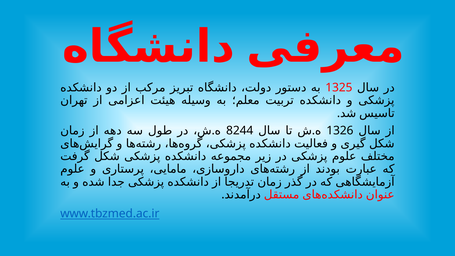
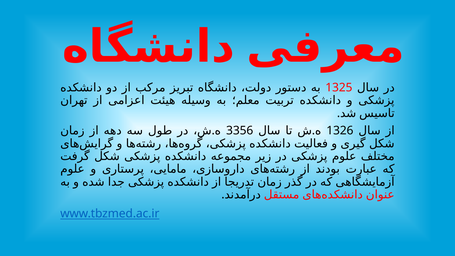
8244: 8244 -> 3356
